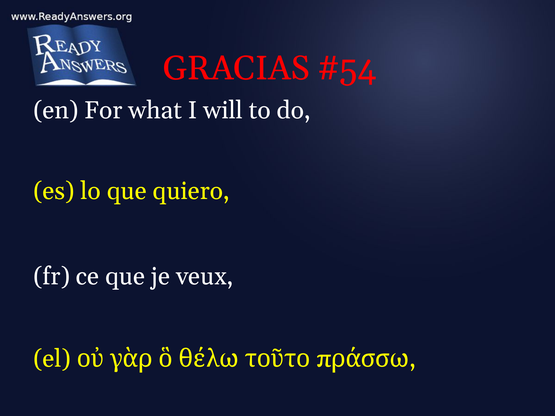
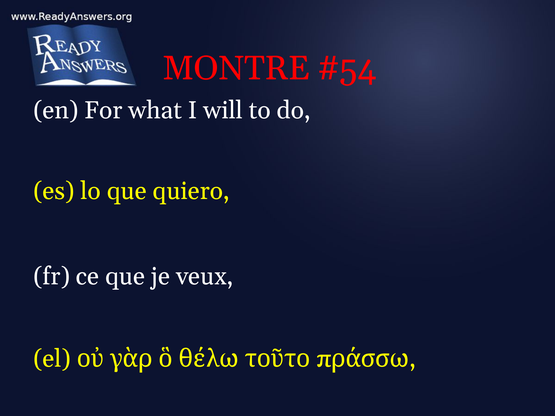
GRACIAS: GRACIAS -> MONTRE
